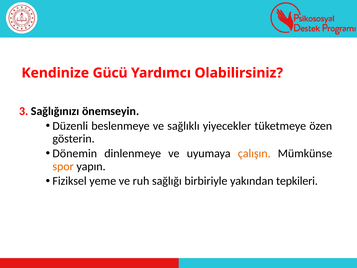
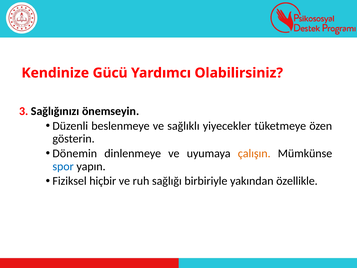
spor colour: orange -> blue
yeme: yeme -> hiçbir
tepkileri: tepkileri -> özellikle
